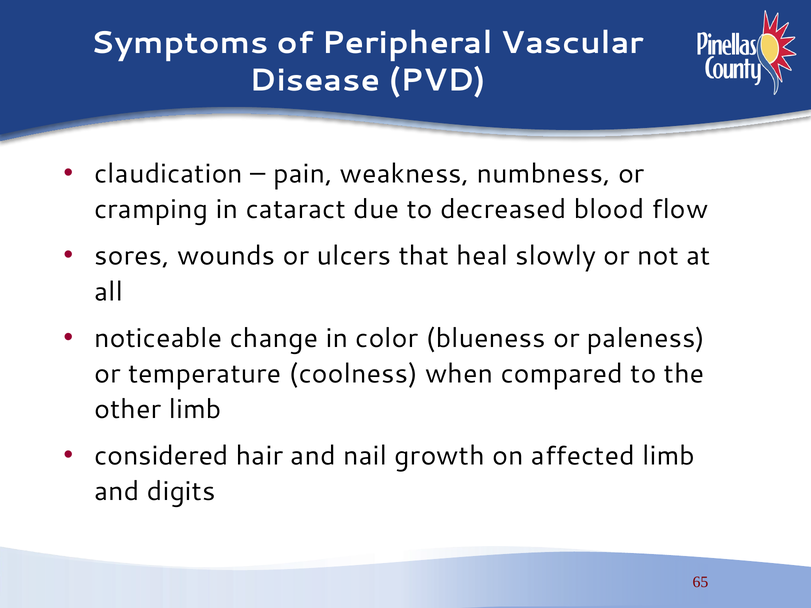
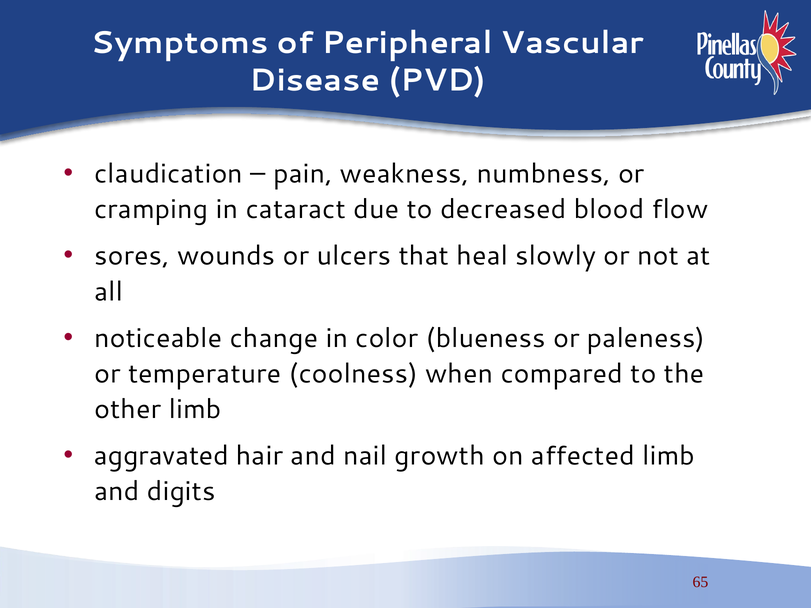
considered: considered -> aggravated
